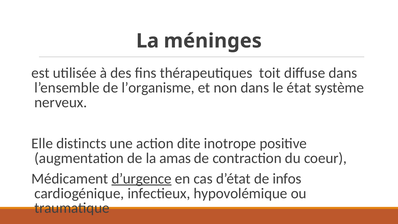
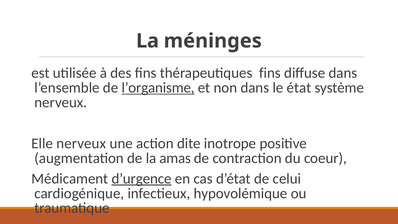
thérapeutiques toit: toit -> fins
l’organisme underline: none -> present
Elle distincts: distincts -> nerveux
infos: infos -> celui
